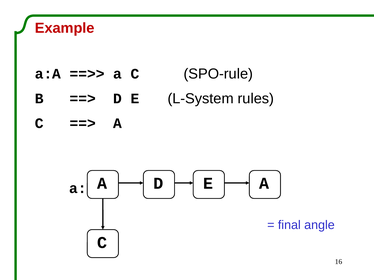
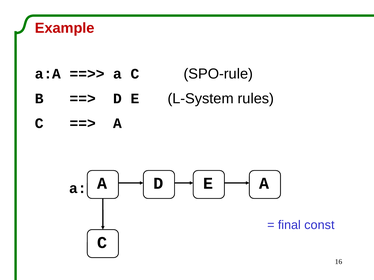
angle: angle -> const
